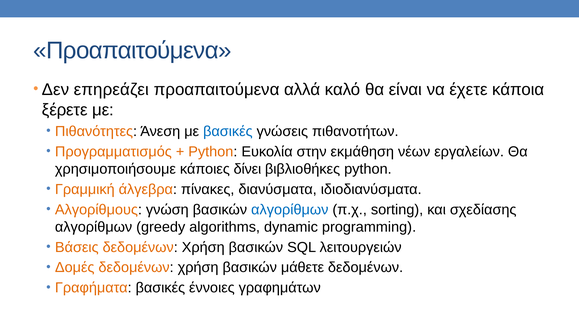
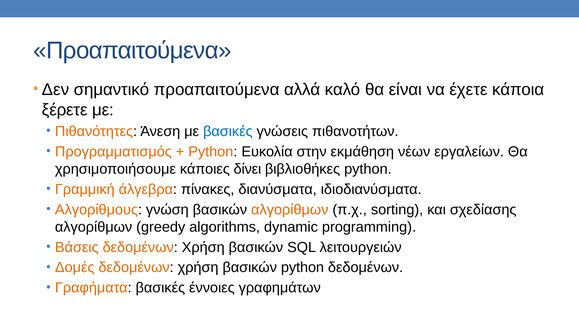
επηρεάζει: επηρεάζει -> σημαντικό
αλγορίθμων at (290, 209) colour: blue -> orange
βασικών μάθετε: μάθετε -> python
